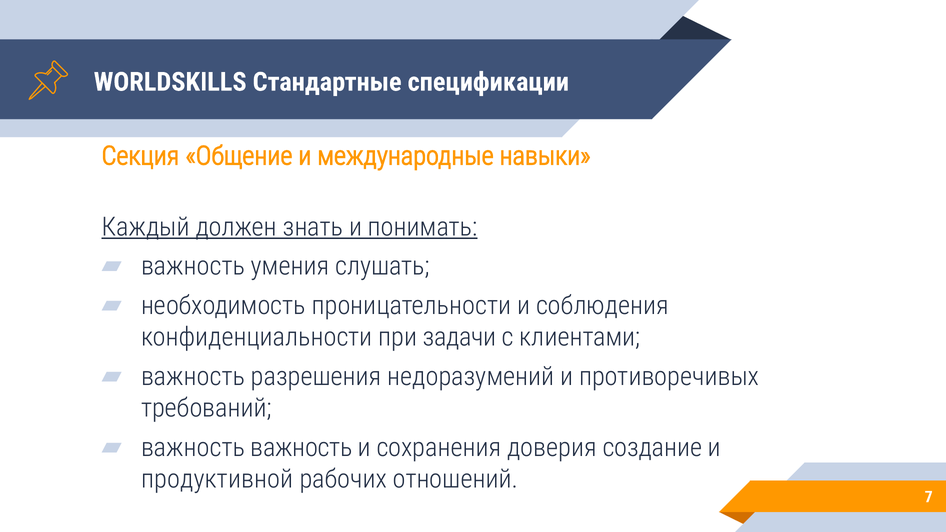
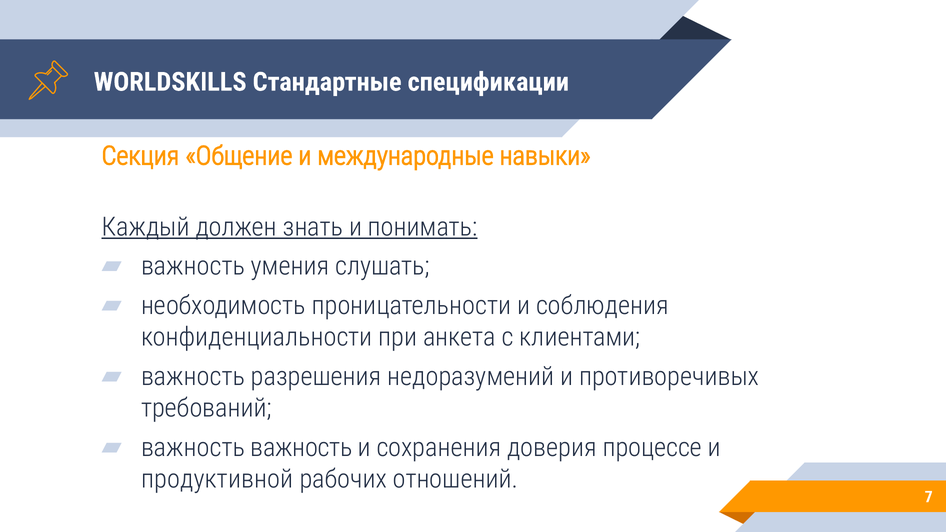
задачи: задачи -> анкета
создание: создание -> процессе
